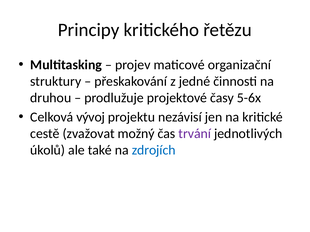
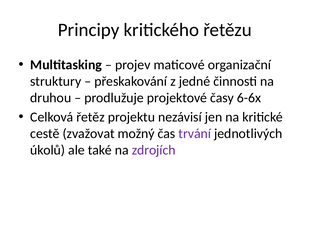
5-6x: 5-6x -> 6-6x
vývoj: vývoj -> řetěz
zdrojích colour: blue -> purple
